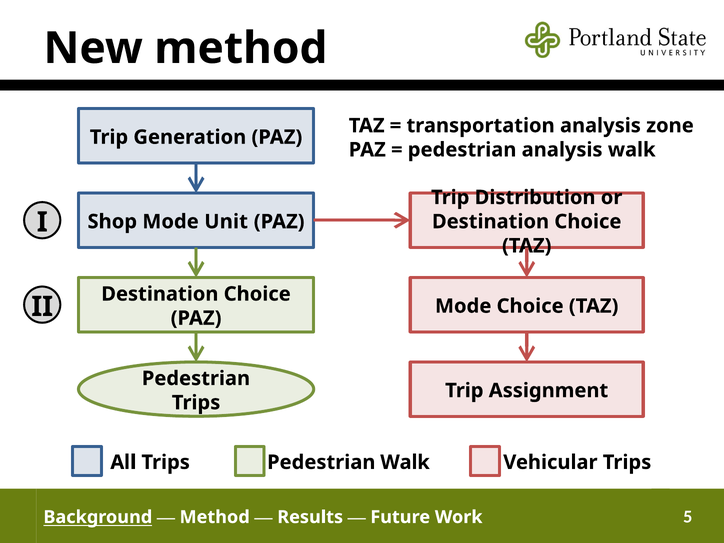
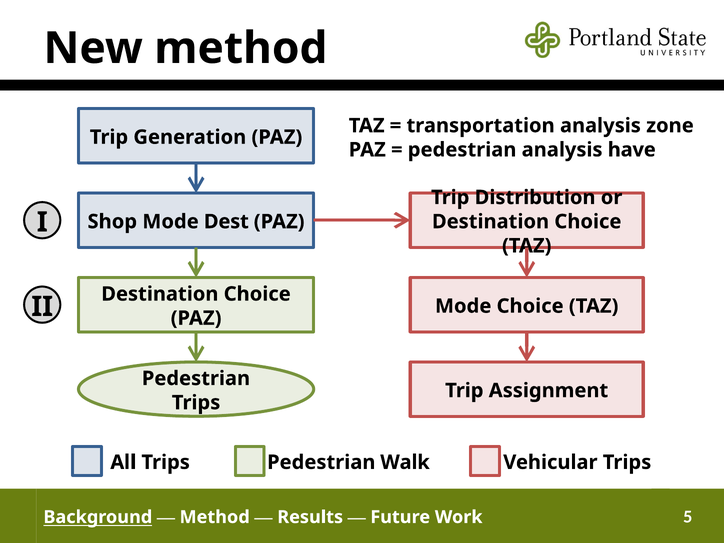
analysis walk: walk -> have
Unit: Unit -> Dest
